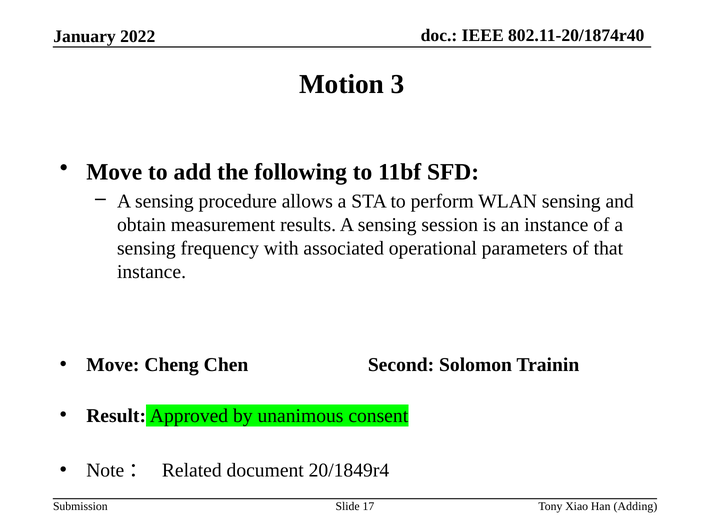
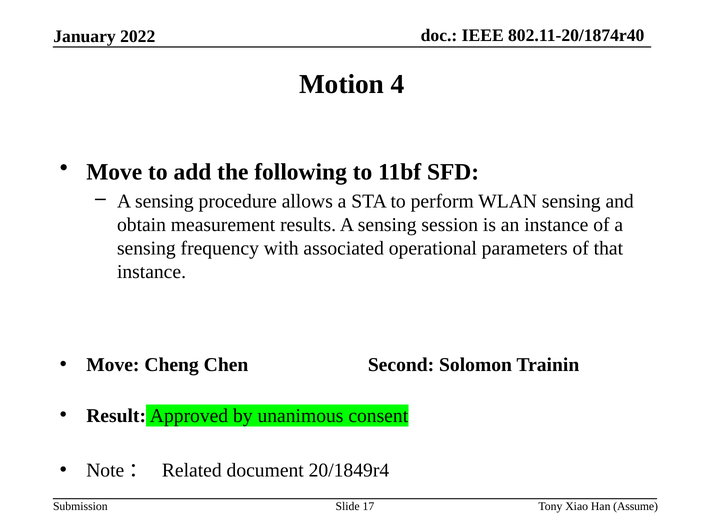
3: 3 -> 4
Adding: Adding -> Assume
